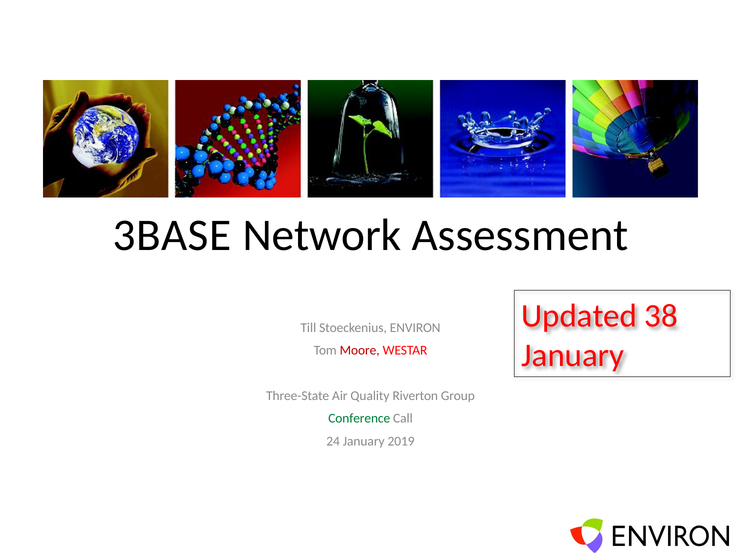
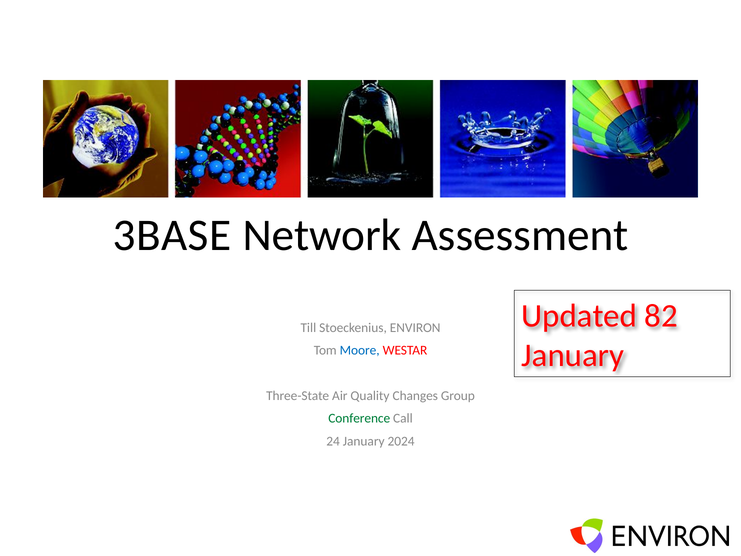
38: 38 -> 82
Moore colour: red -> blue
Riverton: Riverton -> Changes
2019: 2019 -> 2024
